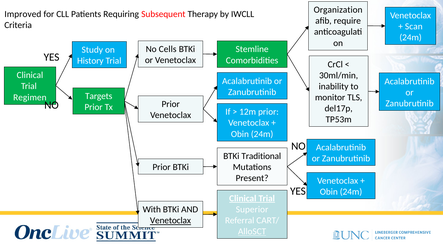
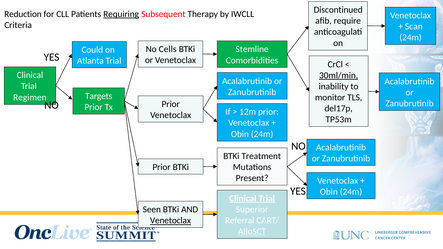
Organization: Organization -> Discontinued
Improved: Improved -> Reduction
Requiring underline: none -> present
Study: Study -> Could
History: History -> Atlanta
30ml/min underline: none -> present
Traditional: Traditional -> Treatment
With: With -> Seen
